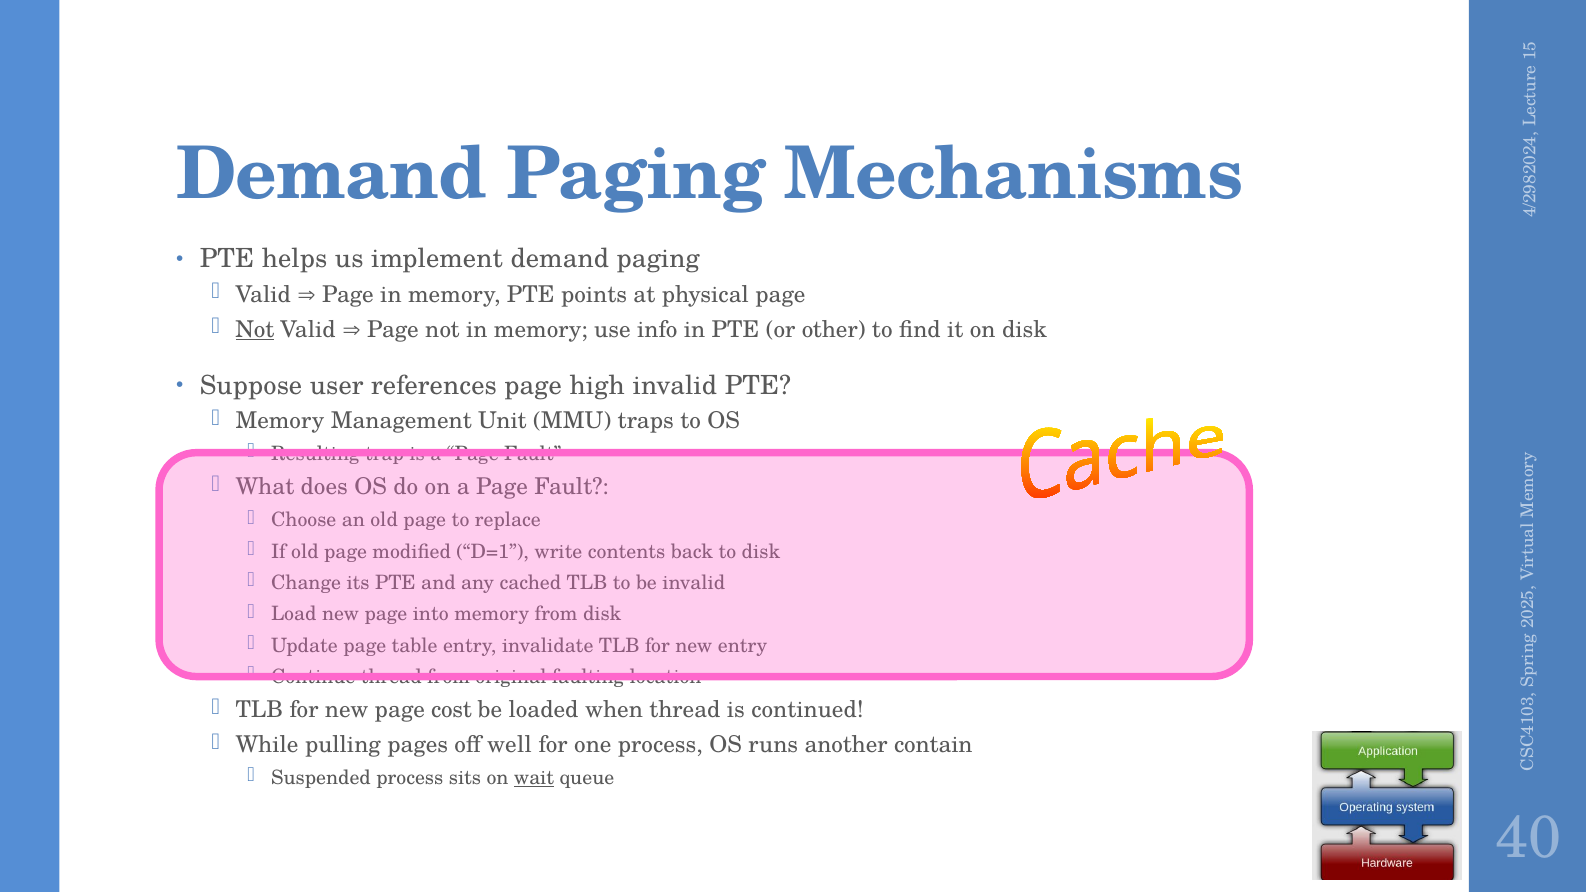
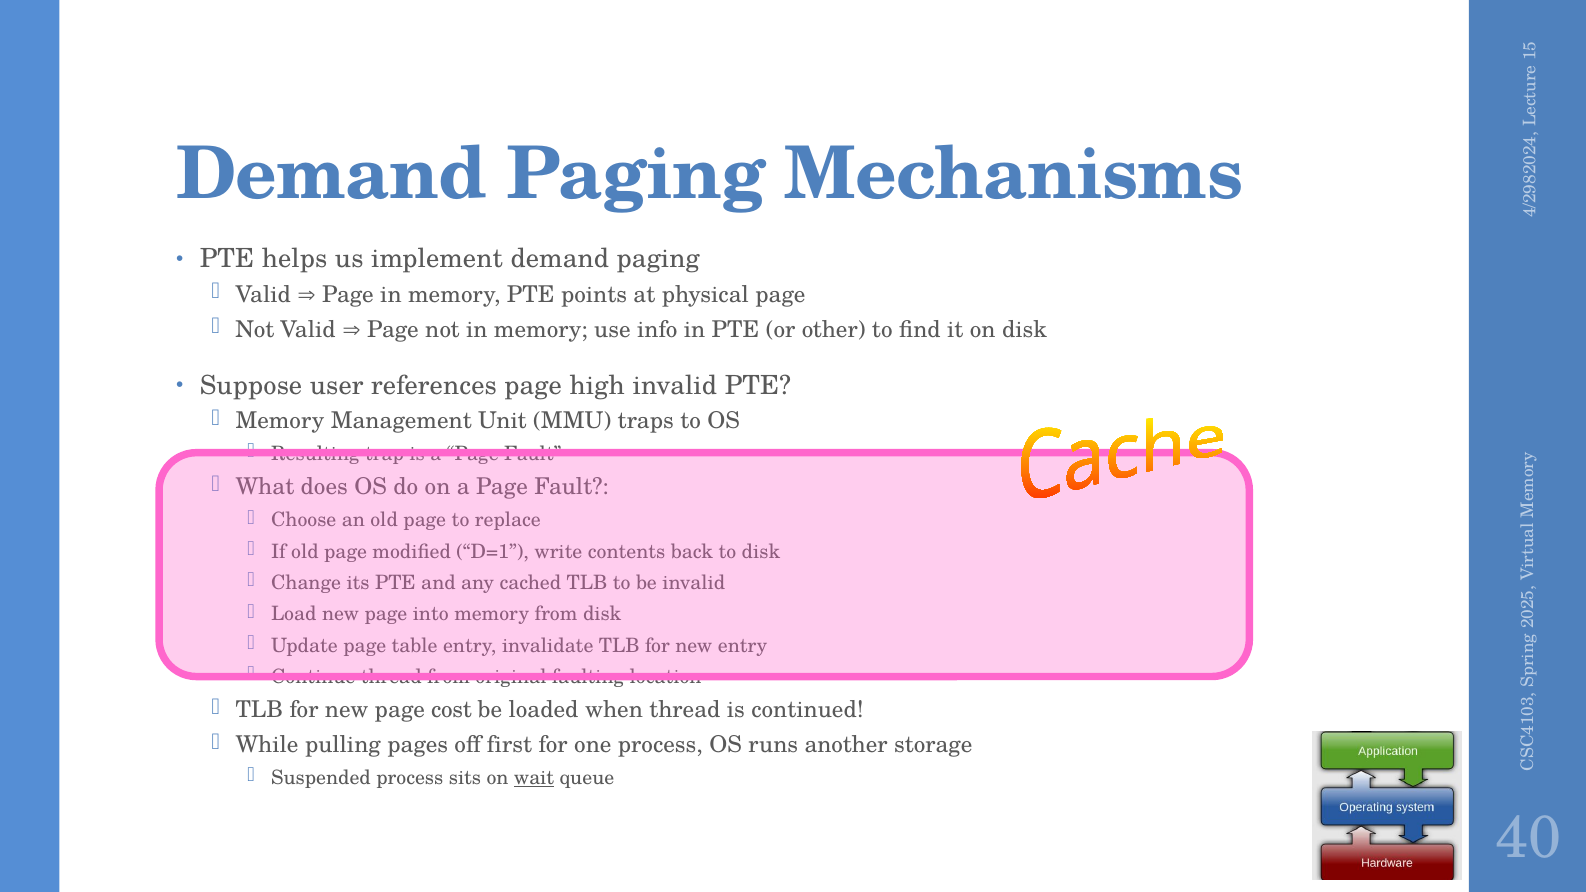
Not at (255, 330) underline: present -> none
well: well -> first
contain: contain -> storage
